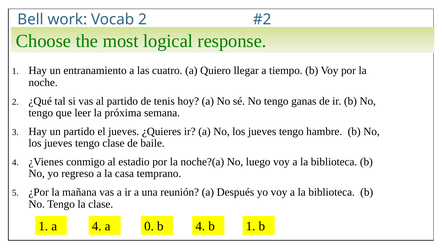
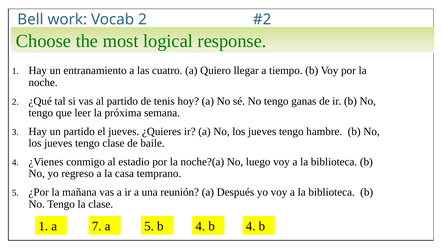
a 4: 4 -> 7
a 0: 0 -> 5
4 b 1: 1 -> 4
